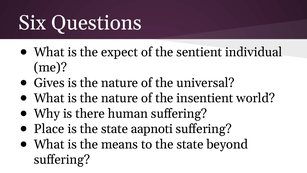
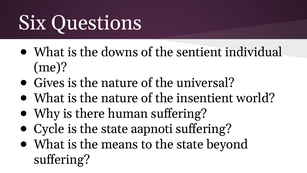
expect: expect -> downs
Place: Place -> Cycle
